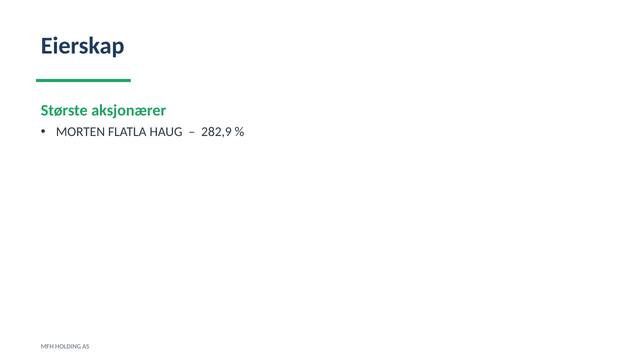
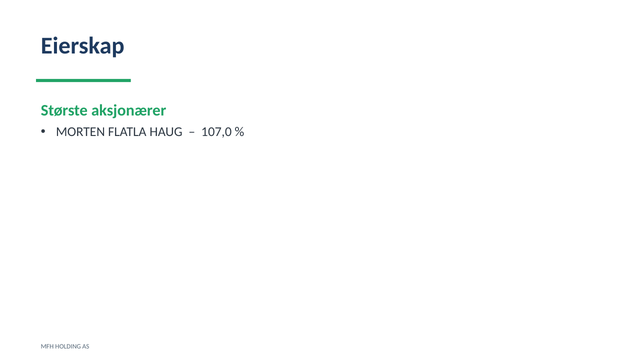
282,9: 282,9 -> 107,0
